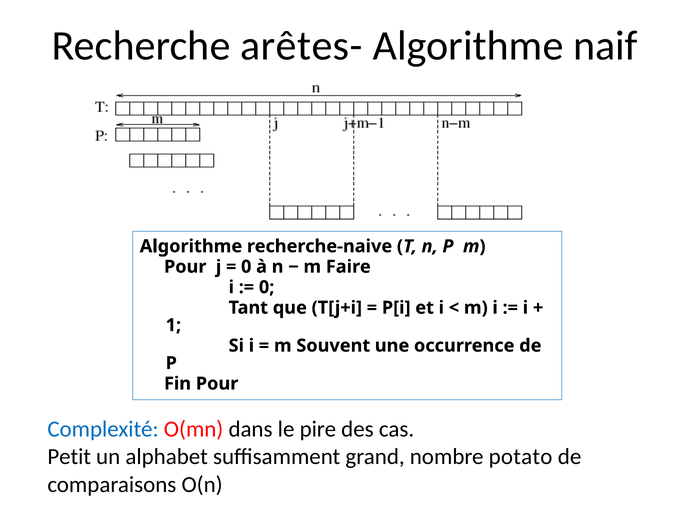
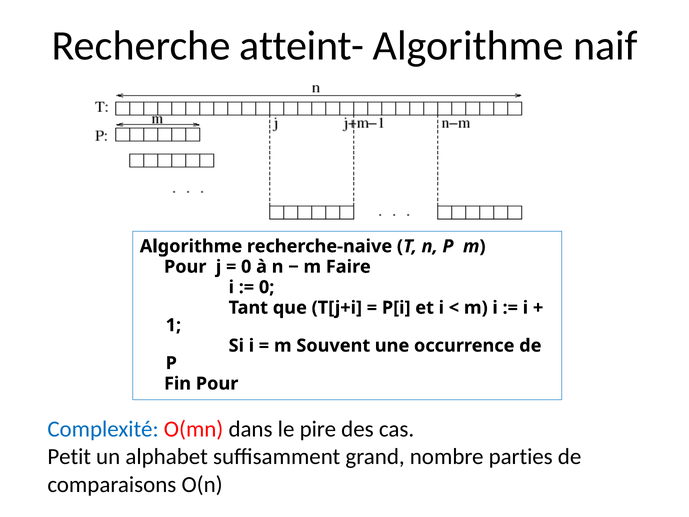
arêtes-: arêtes- -> atteint-
potato: potato -> parties
